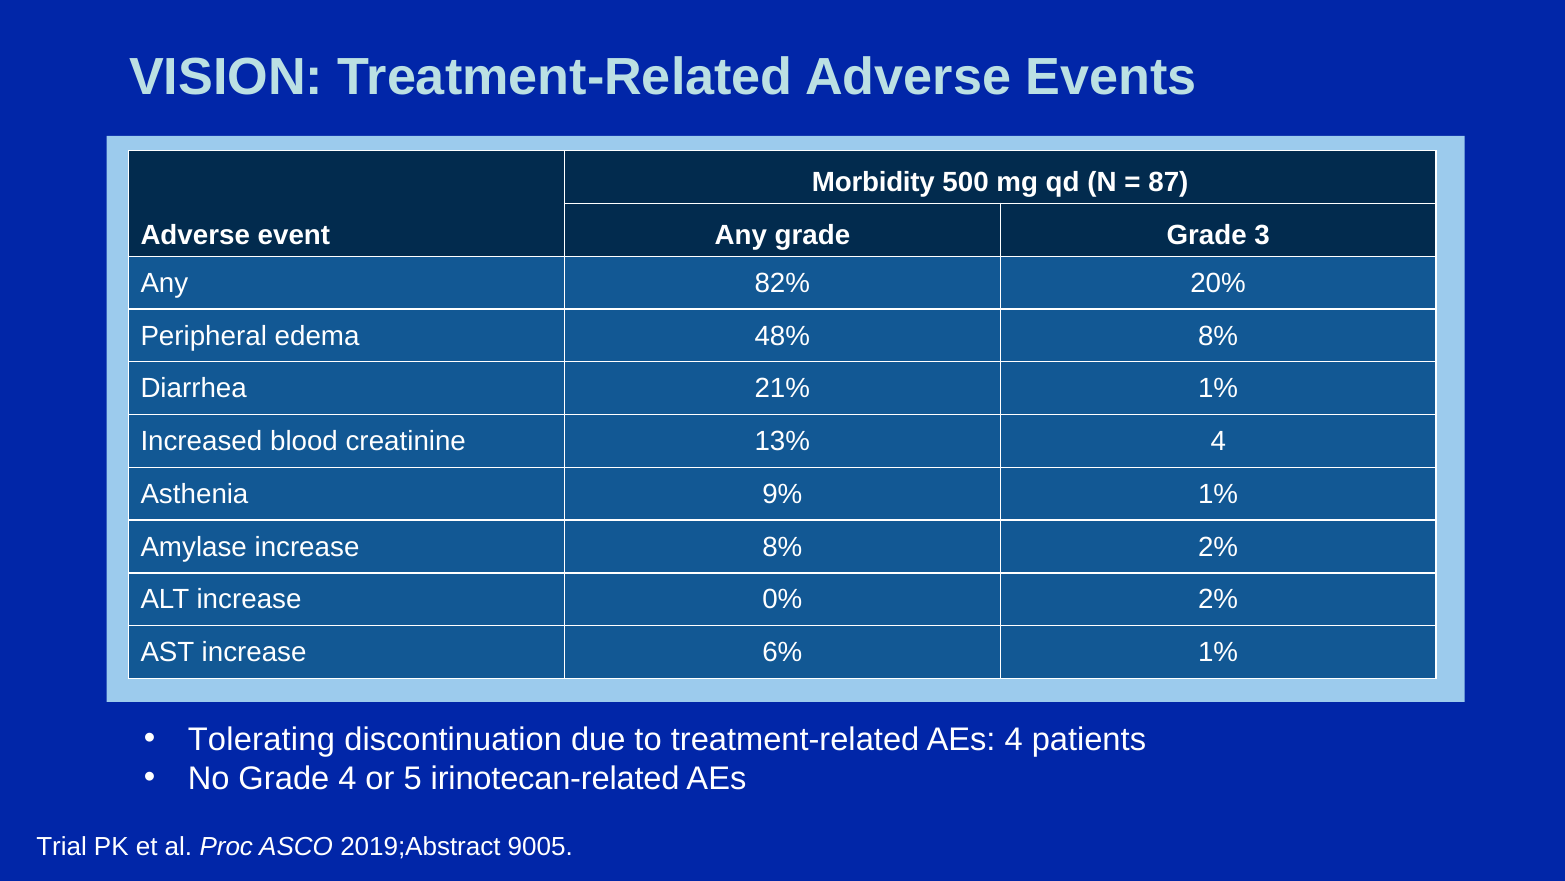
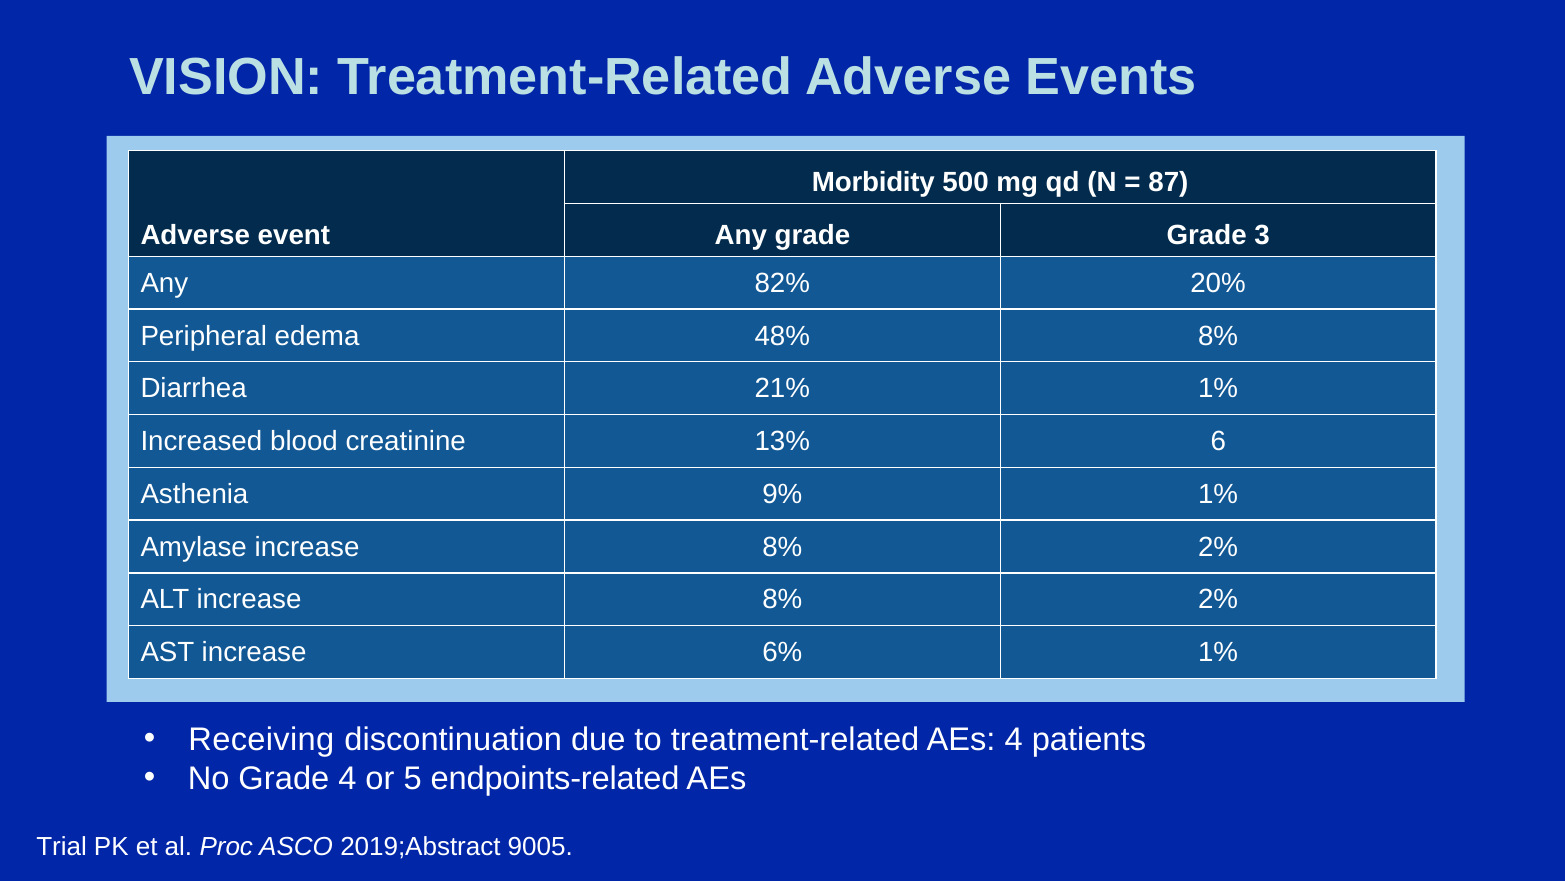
13% 4: 4 -> 6
ALT increase 0%: 0% -> 8%
Tolerating: Tolerating -> Receiving
irinotecan-related: irinotecan-related -> endpoints-related
